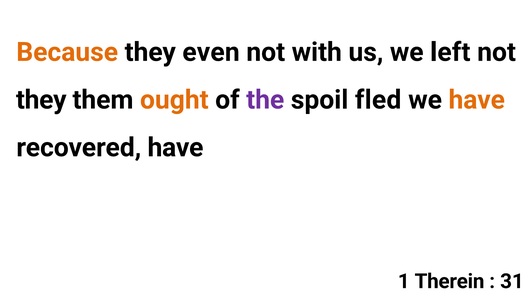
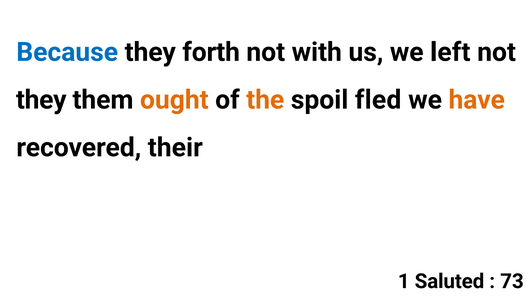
Because colour: orange -> blue
even: even -> forth
the colour: purple -> orange
recovered have: have -> their
Therein: Therein -> Saluted
31: 31 -> 73
